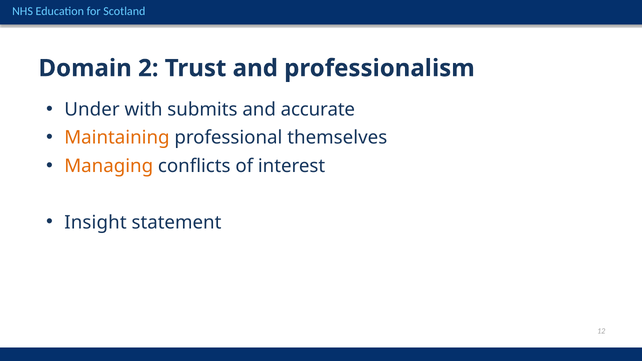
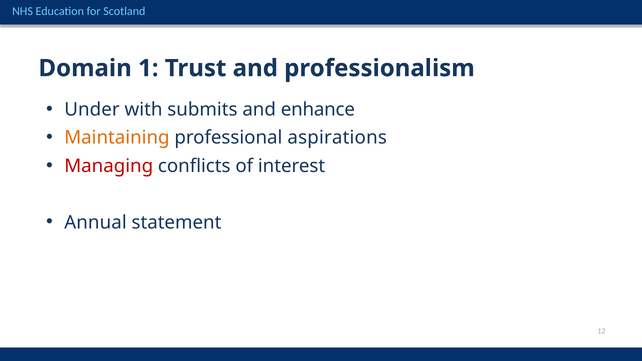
2: 2 -> 1
accurate: accurate -> enhance
themselves: themselves -> aspirations
Managing colour: orange -> red
Insight: Insight -> Annual
